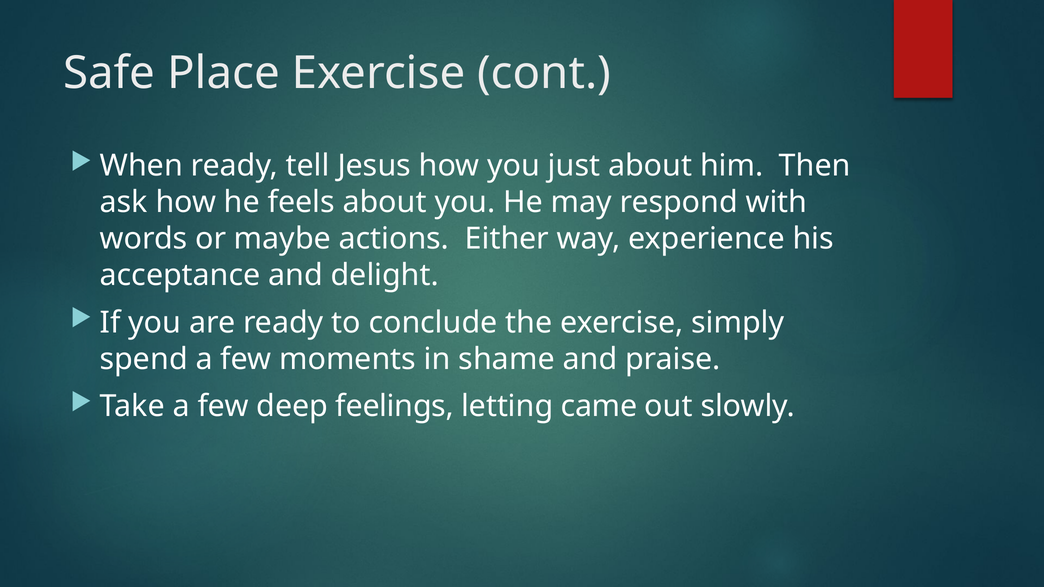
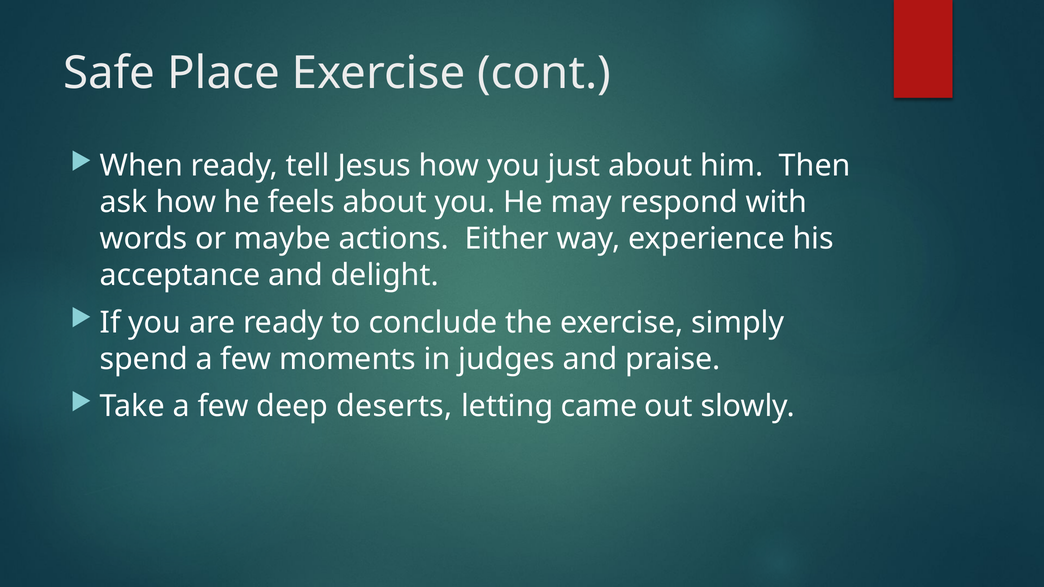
shame: shame -> judges
feelings: feelings -> deserts
